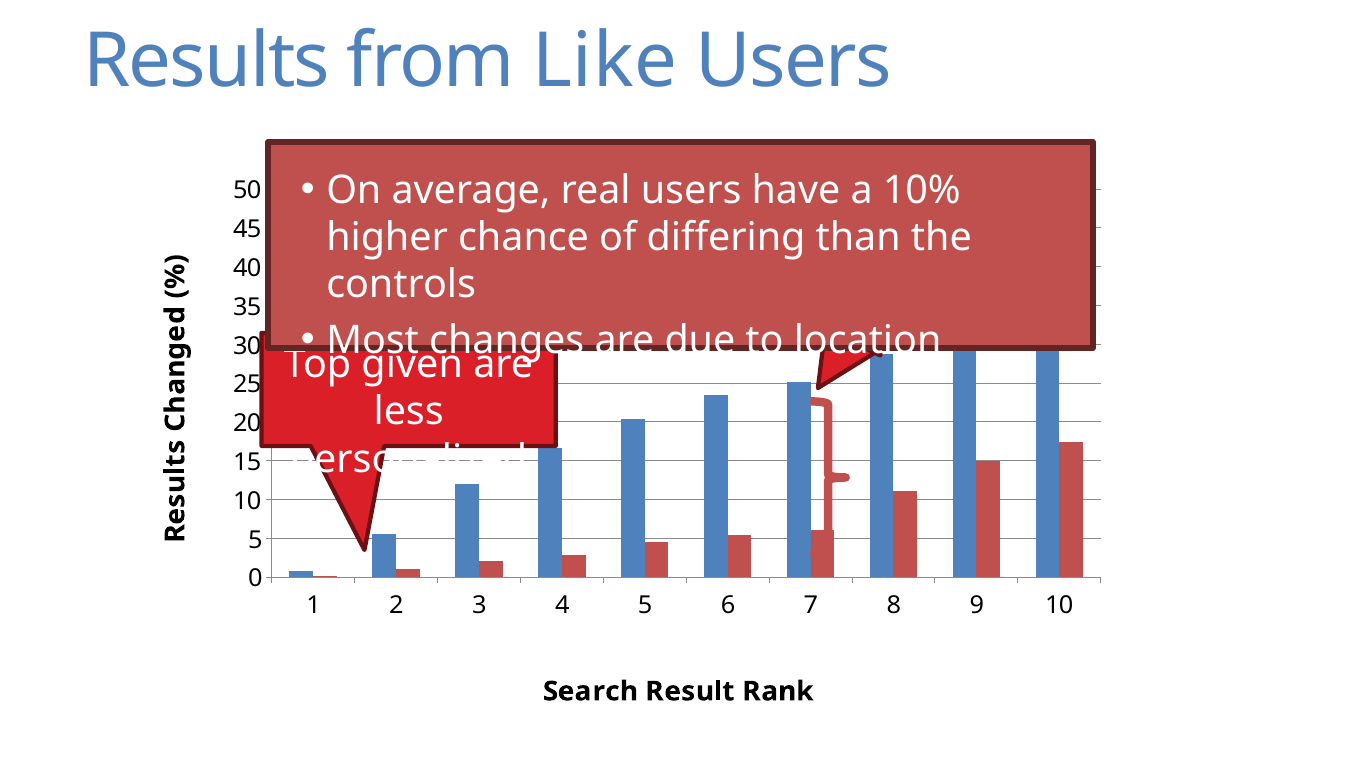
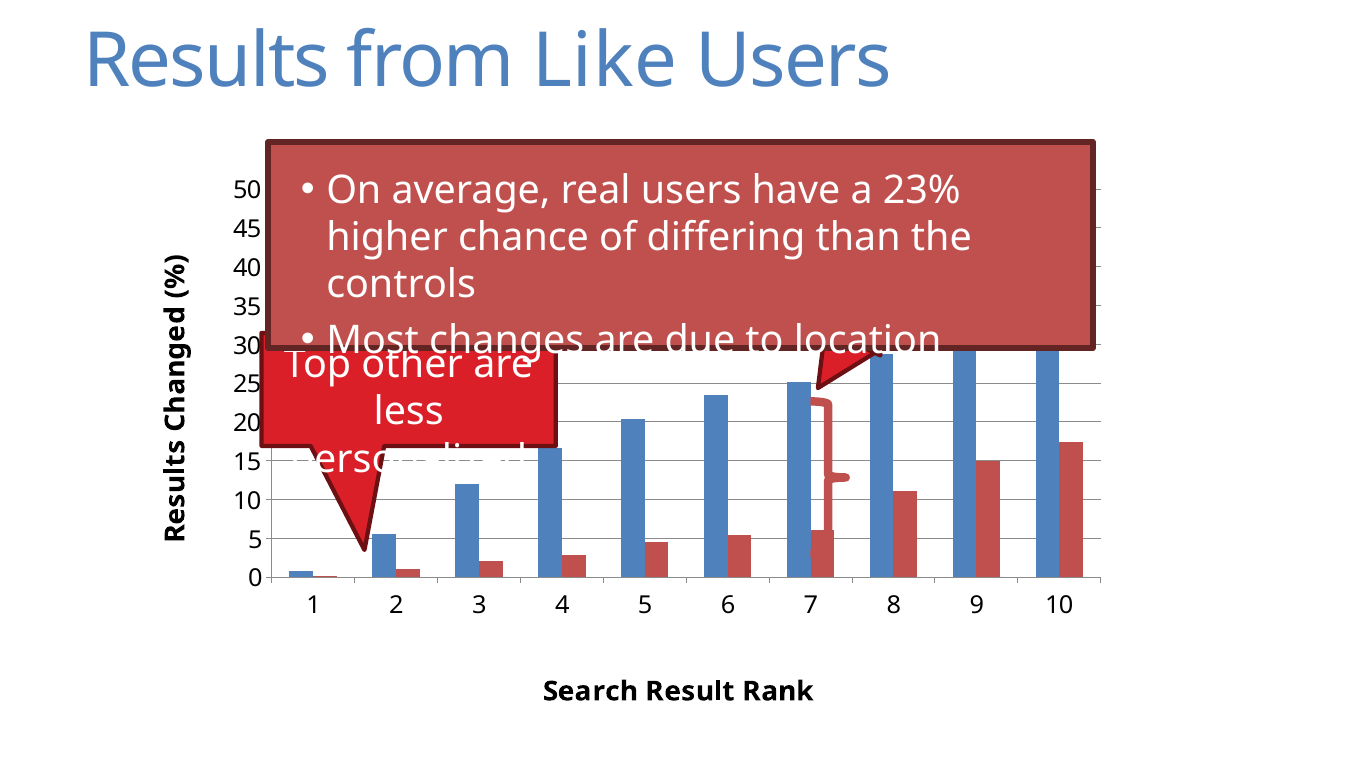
10%: 10% -> 23%
given: given -> other
